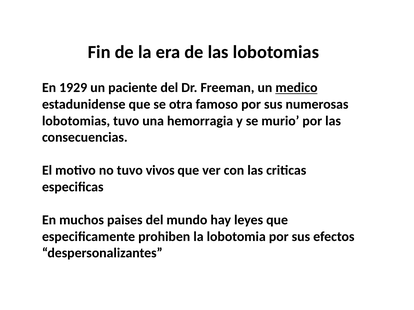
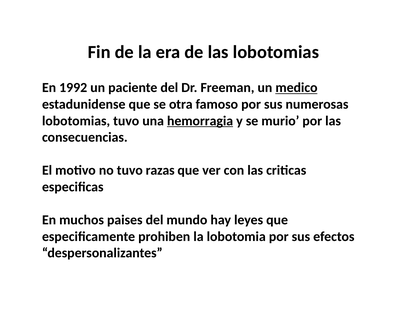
1929: 1929 -> 1992
hemorragia underline: none -> present
vivos: vivos -> razas
